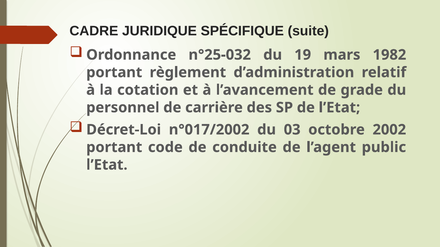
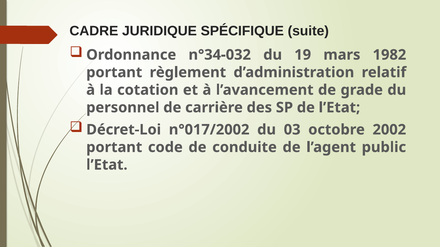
n°25-032: n°25-032 -> n°34-032
